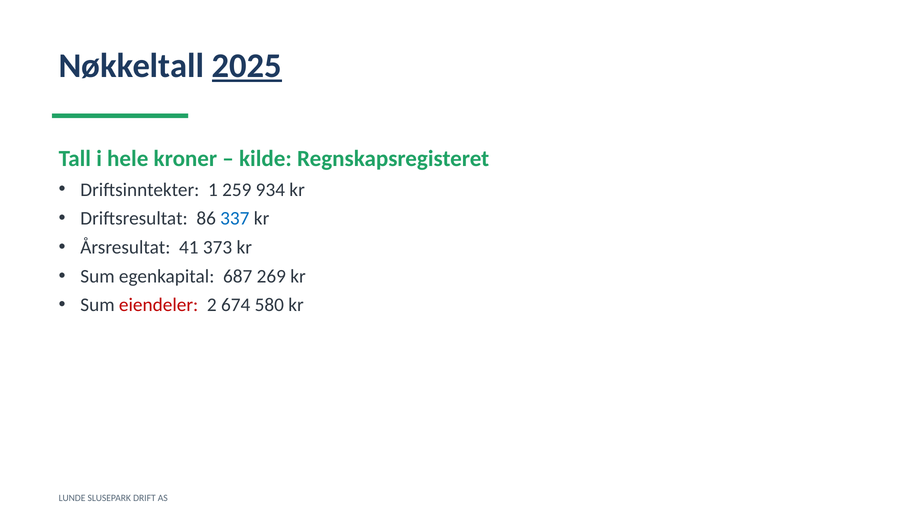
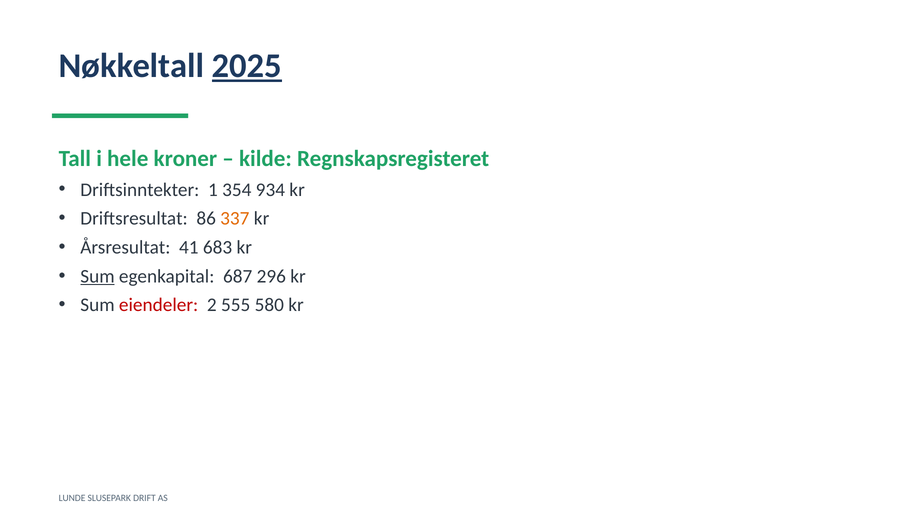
259: 259 -> 354
337 colour: blue -> orange
373: 373 -> 683
Sum at (98, 276) underline: none -> present
269: 269 -> 296
674: 674 -> 555
